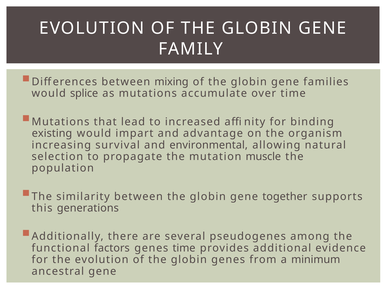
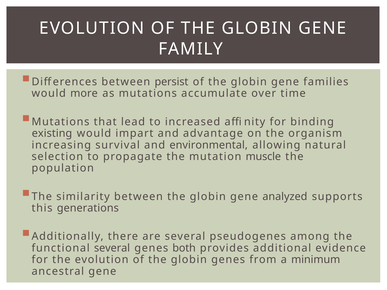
mixing: mixing -> persist
splice: splice -> more
together: together -> analyzed
functional factors: factors -> several
genes time: time -> both
